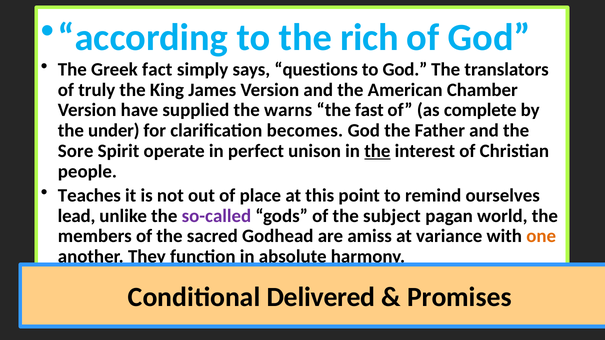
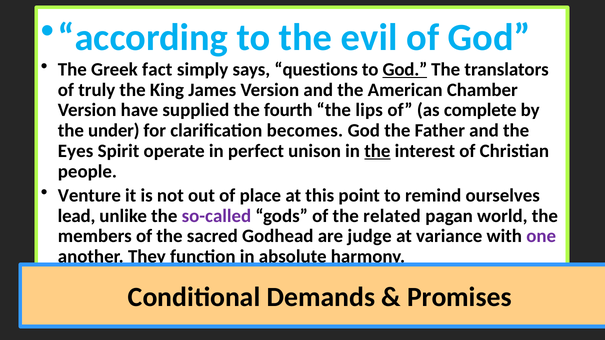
rich: rich -> evil
God at (405, 70) underline: none -> present
warns: warns -> fourth
fast: fast -> lips
Sore: Sore -> Eyes
Teaches: Teaches -> Venture
subject: subject -> related
amiss: amiss -> judge
one colour: orange -> purple
Delivered: Delivered -> Demands
